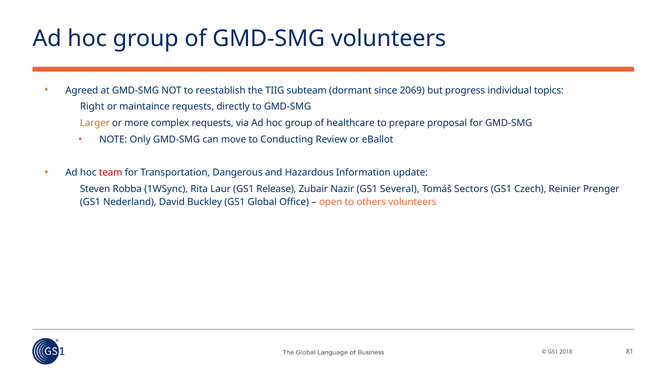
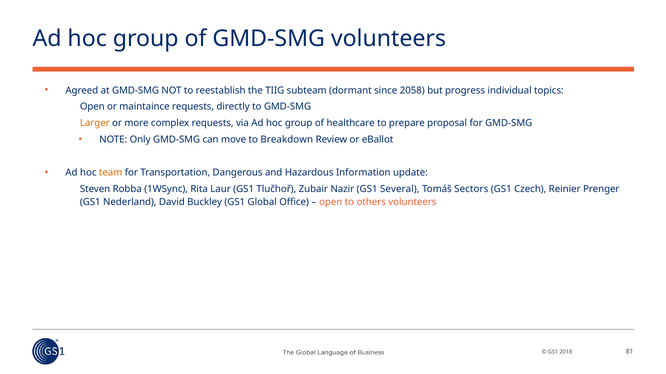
2069: 2069 -> 2058
Right at (92, 107): Right -> Open
Conducting: Conducting -> Breakdown
team colour: red -> orange
Release: Release -> Tlučhoř
